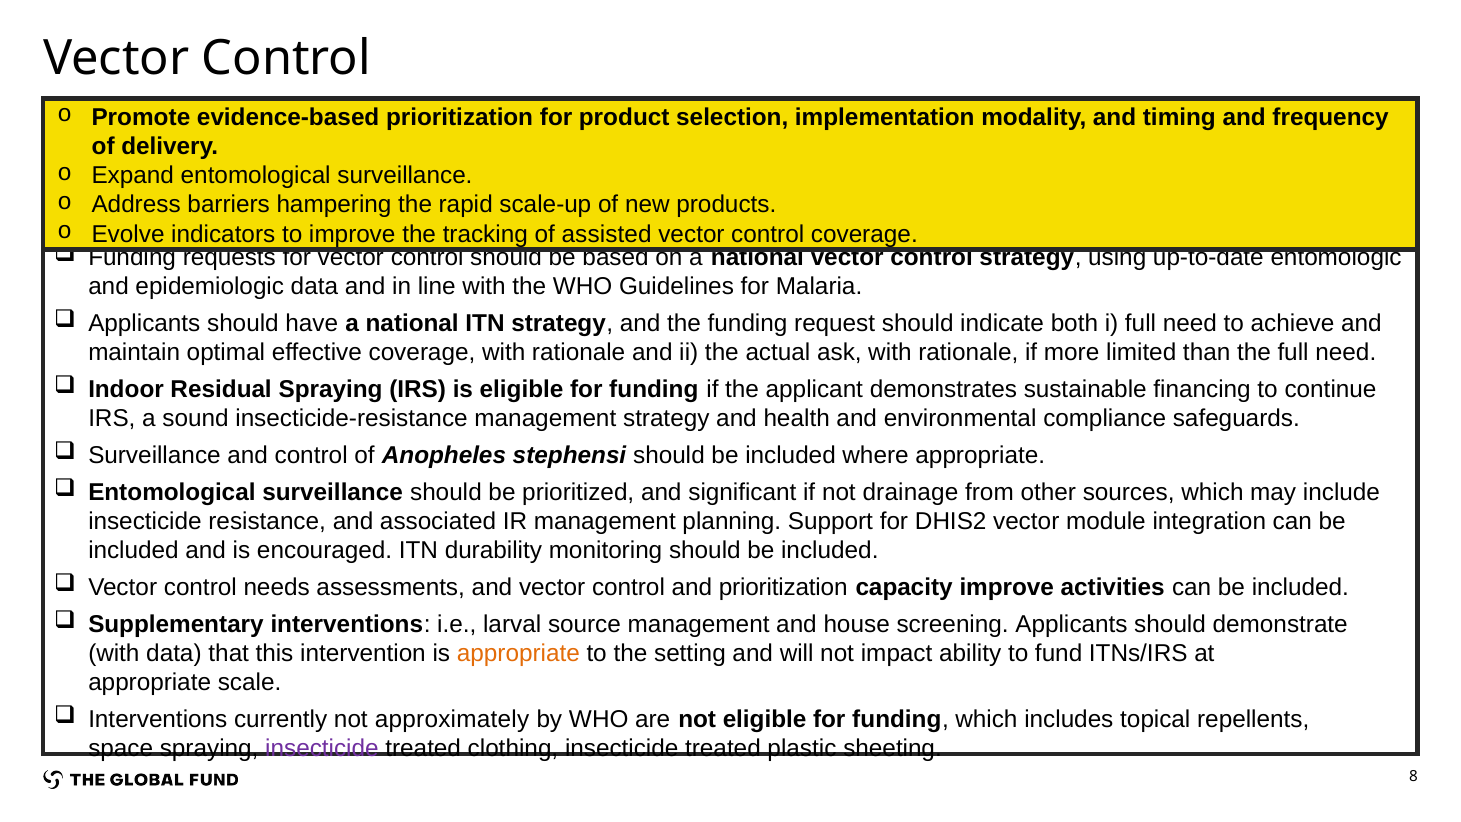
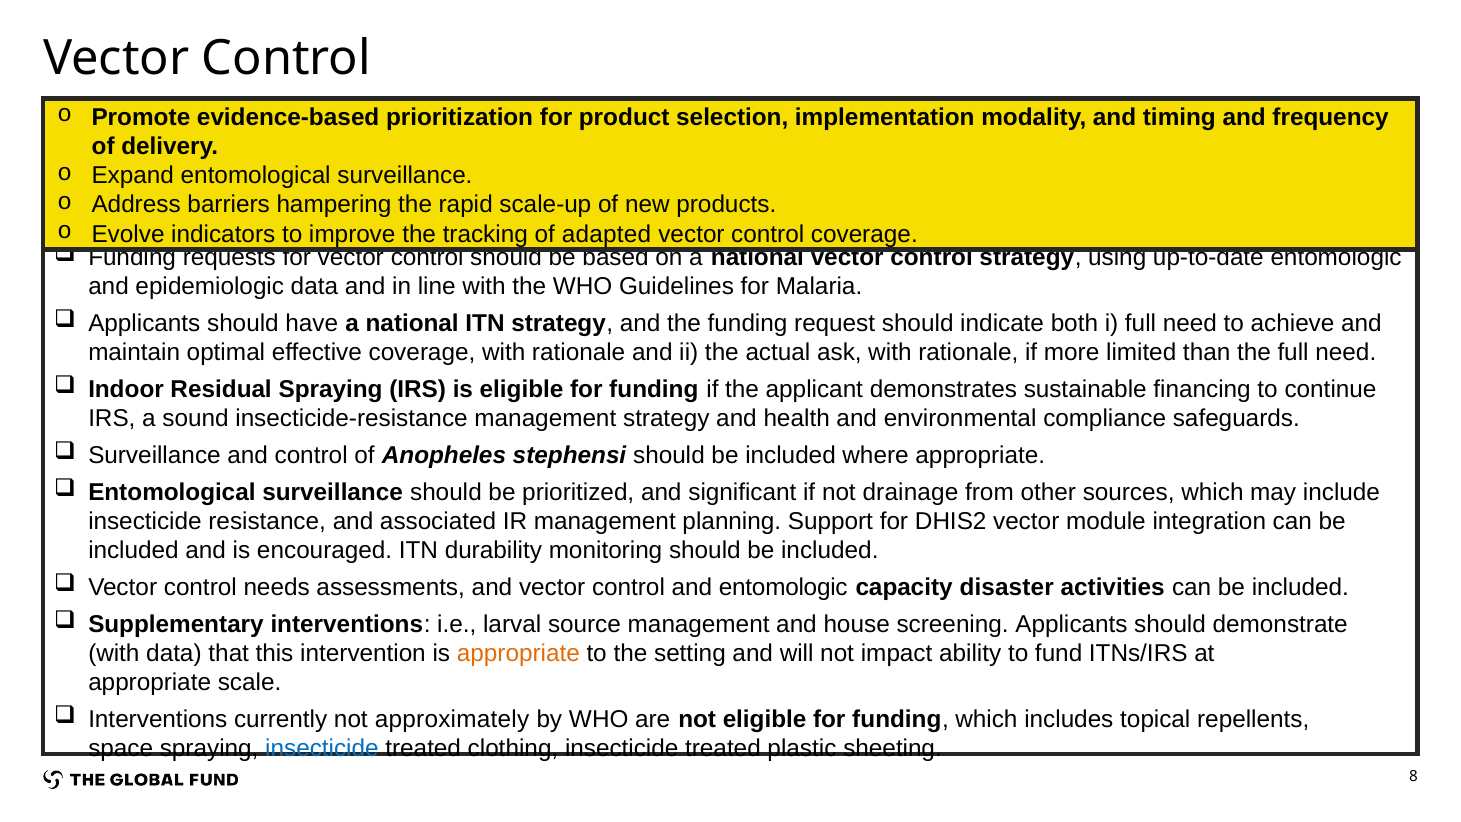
assisted: assisted -> adapted
and prioritization: prioritization -> entomologic
capacity improve: improve -> disaster
insecticide at (322, 749) colour: purple -> blue
